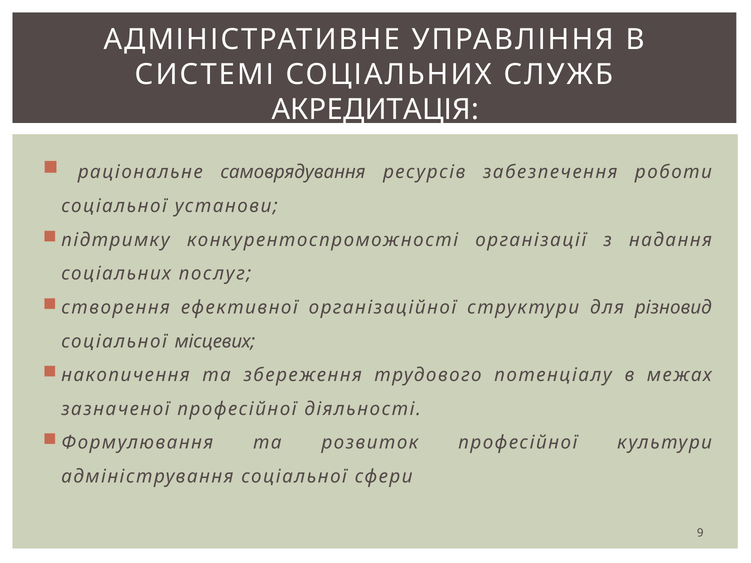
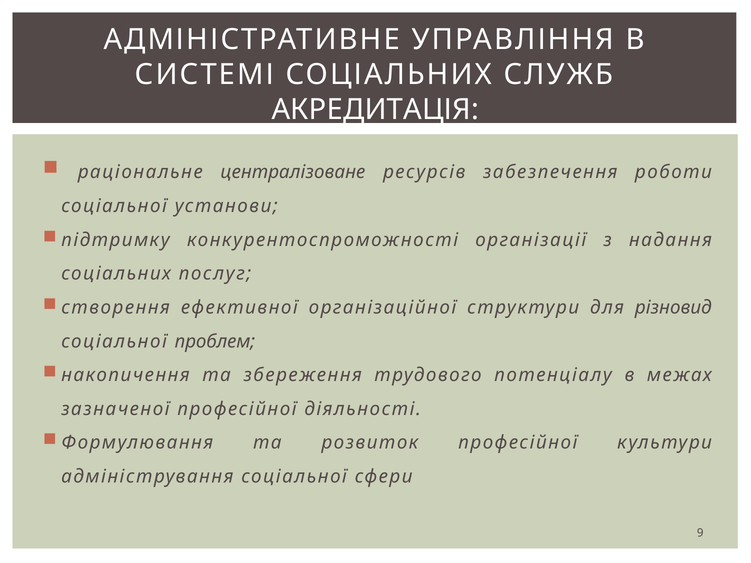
самоврядування: самоврядування -> централізоване
місцевих: місцевих -> проблем
